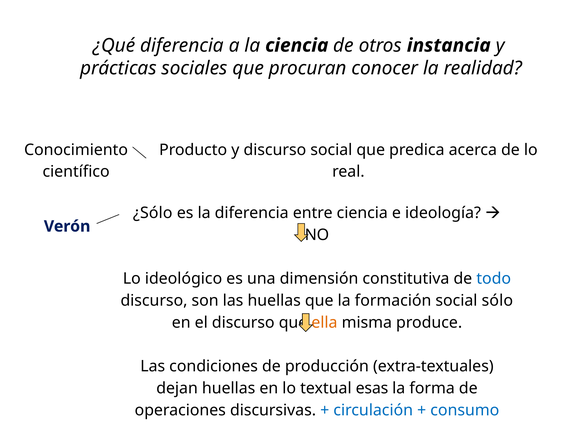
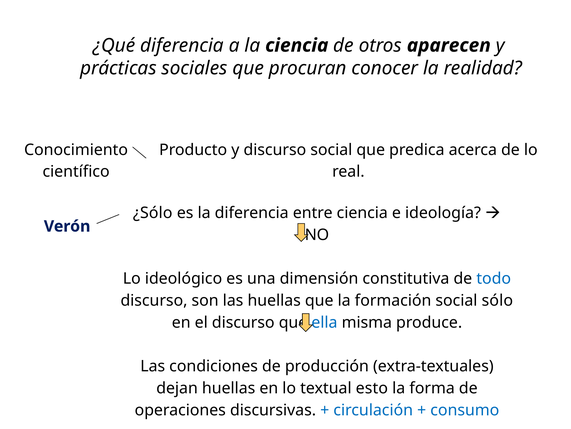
instancia: instancia -> aparecen
ella colour: orange -> blue
esas: esas -> esto
